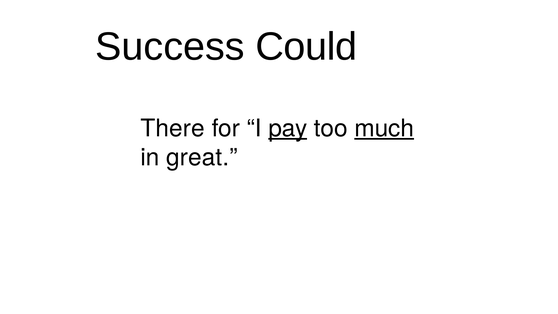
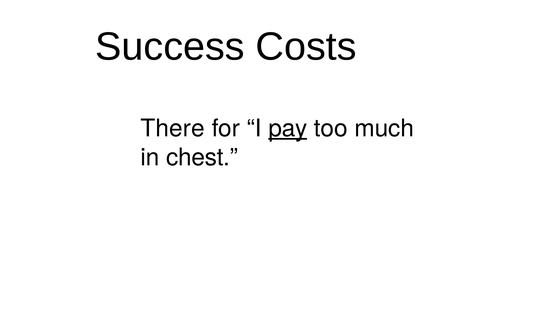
Could: Could -> Costs
much underline: present -> none
great: great -> chest
